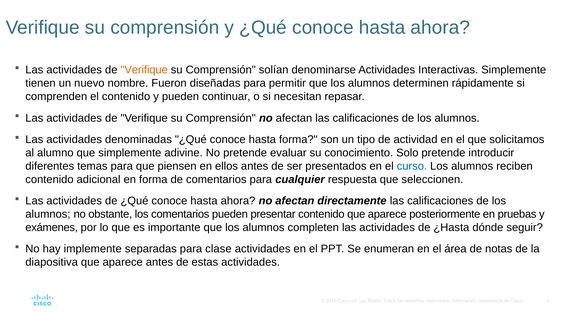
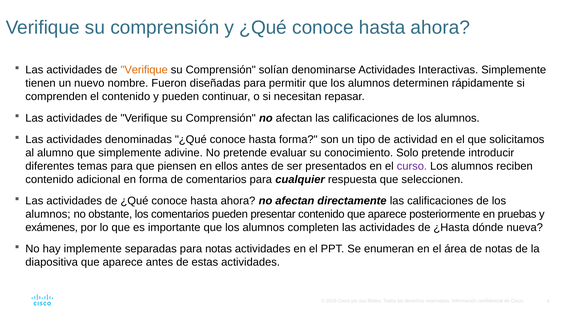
curso colour: blue -> purple
seguir: seguir -> nueva
para clase: clase -> notas
